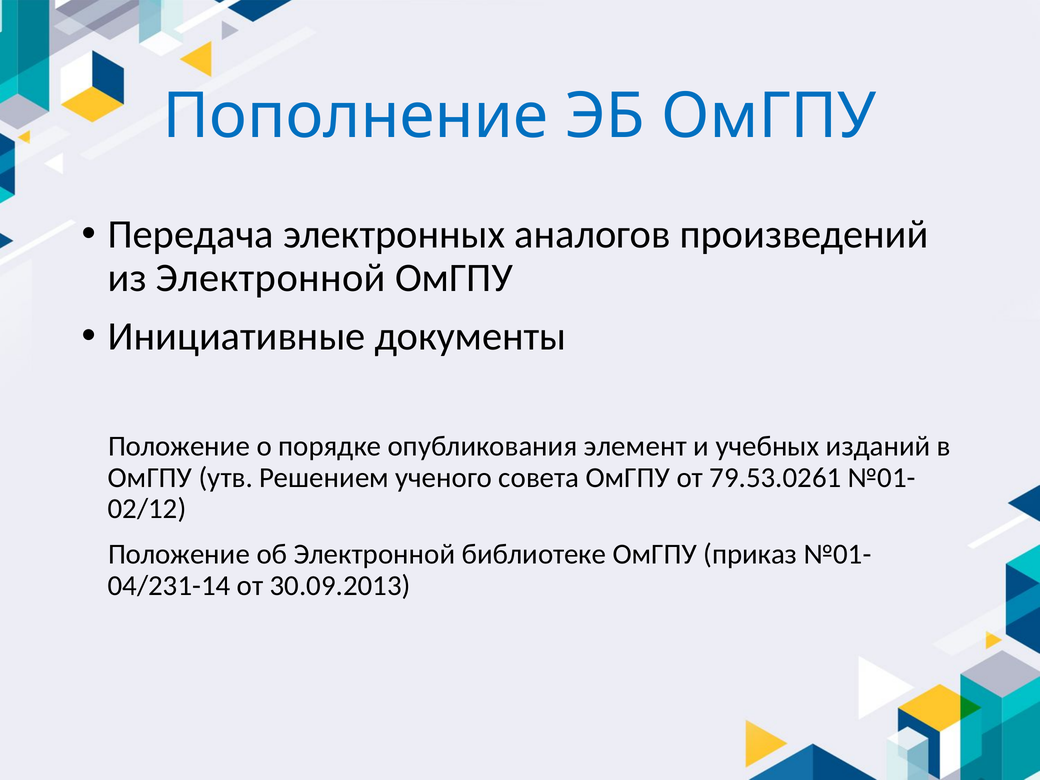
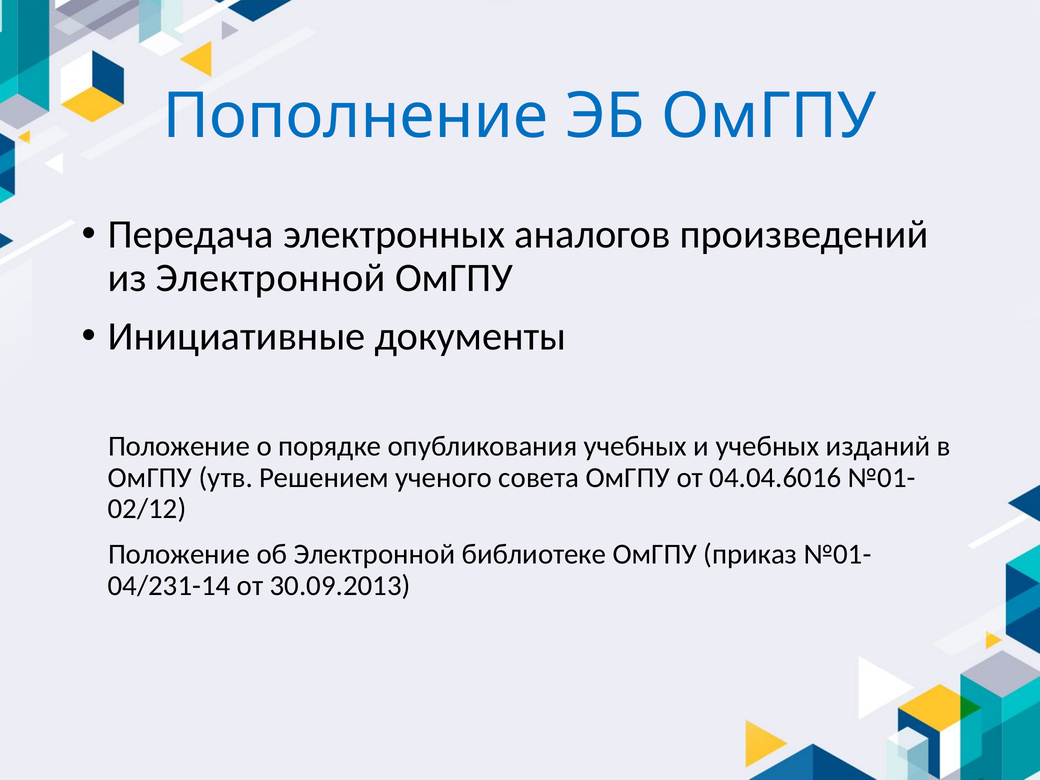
опубликования элемент: элемент -> учебных
79.53.0261: 79.53.0261 -> 04.04.6016
